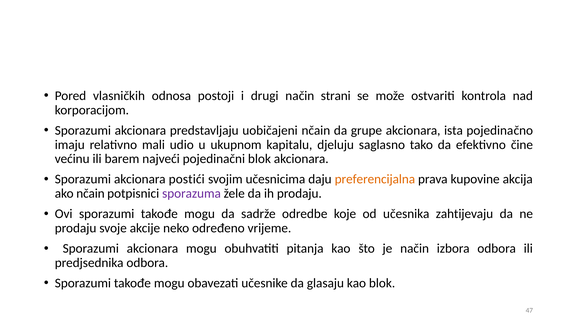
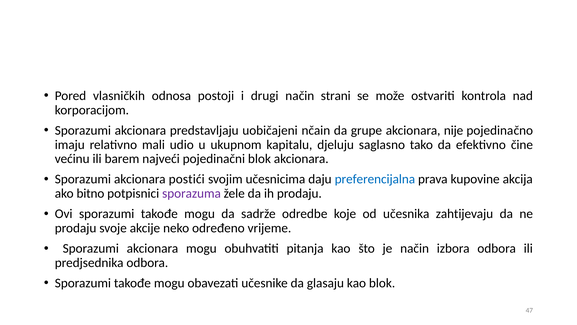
ista: ista -> nije
preferencijalna colour: orange -> blue
ako nčain: nčain -> bitno
